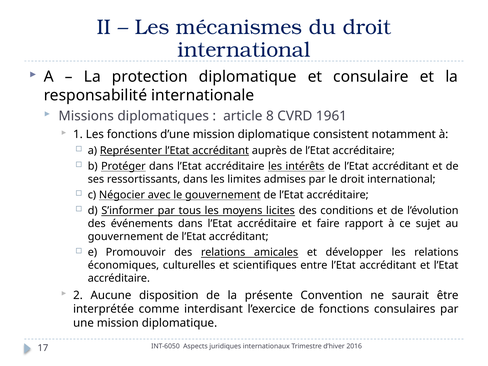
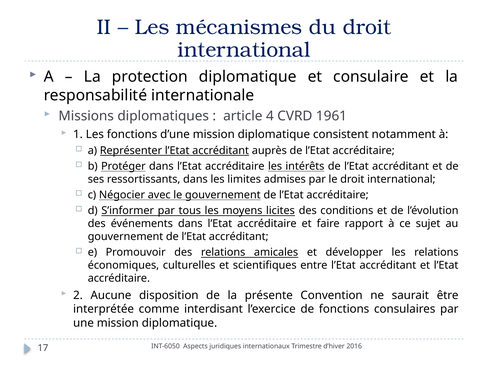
8: 8 -> 4
